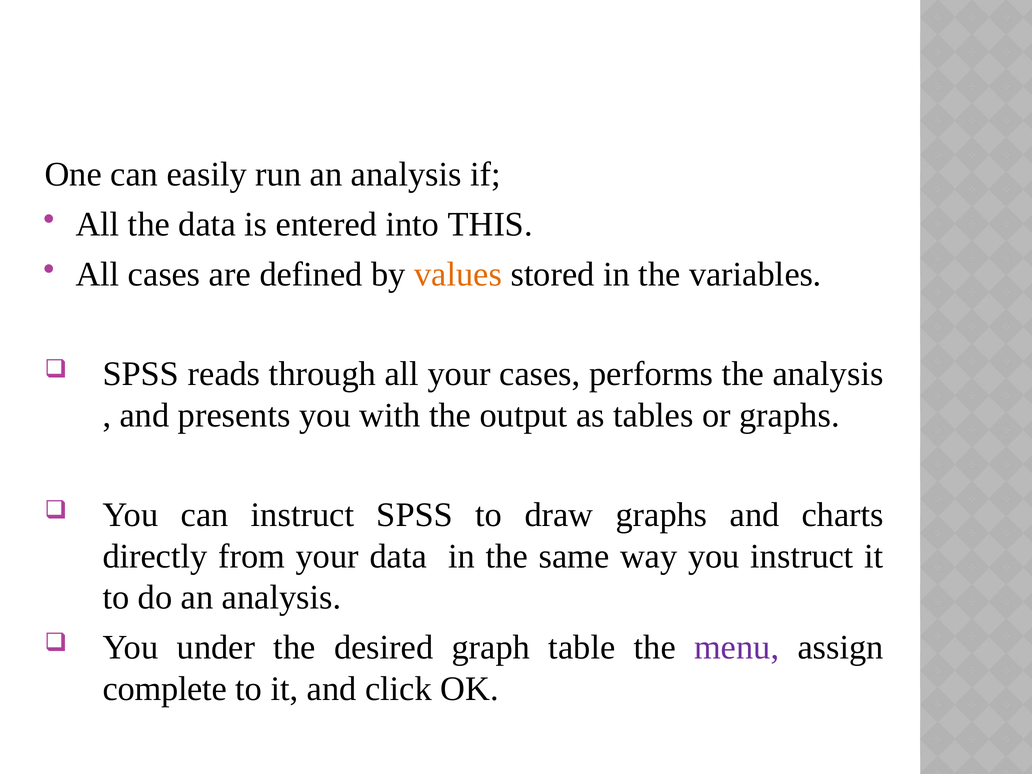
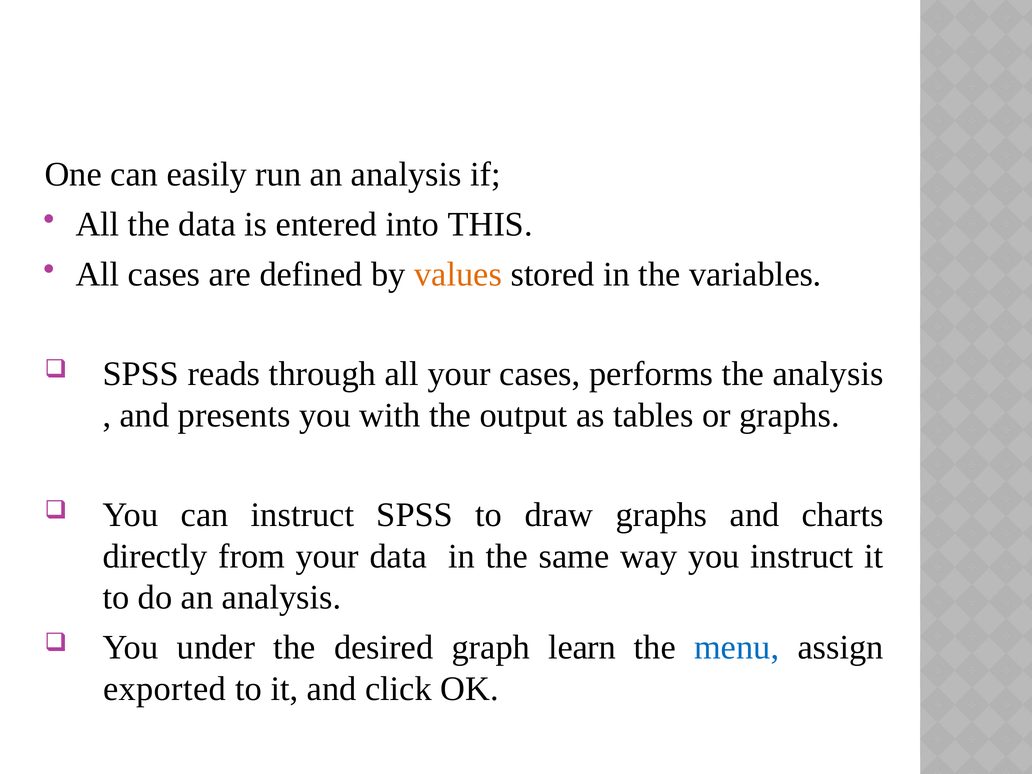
table: table -> learn
menu colour: purple -> blue
complete: complete -> exported
